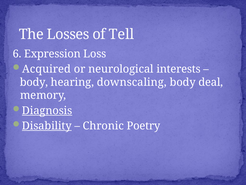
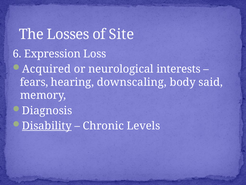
Tell: Tell -> Site
body at (34, 82): body -> fears
deal: deal -> said
Diagnosis underline: present -> none
Poetry: Poetry -> Levels
